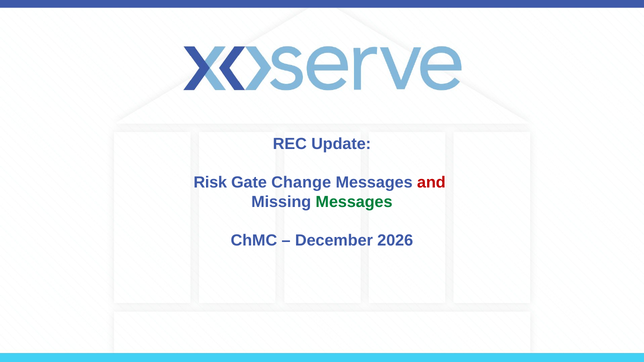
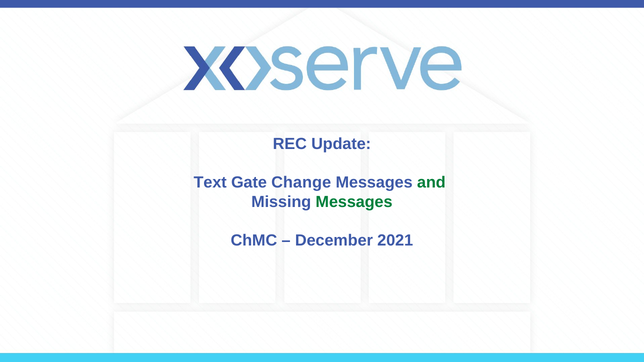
Risk: Risk -> Text
and colour: red -> green
2026: 2026 -> 2021
